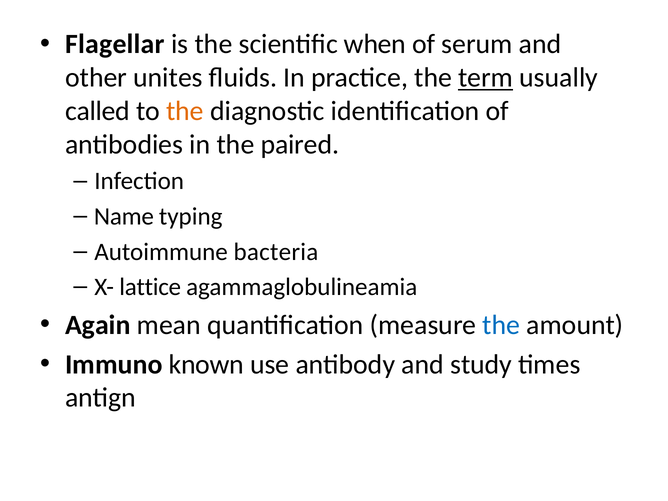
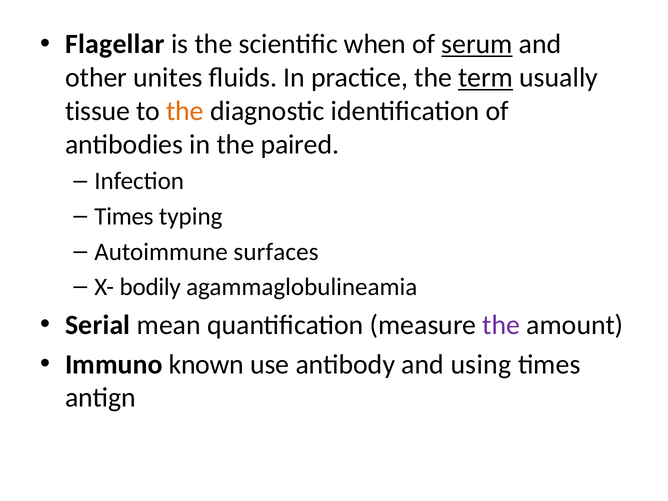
serum underline: none -> present
called: called -> tissue
Name at (124, 217): Name -> Times
bacteria: bacteria -> surfaces
lattice: lattice -> bodily
Again: Again -> Serial
the at (501, 325) colour: blue -> purple
study: study -> using
